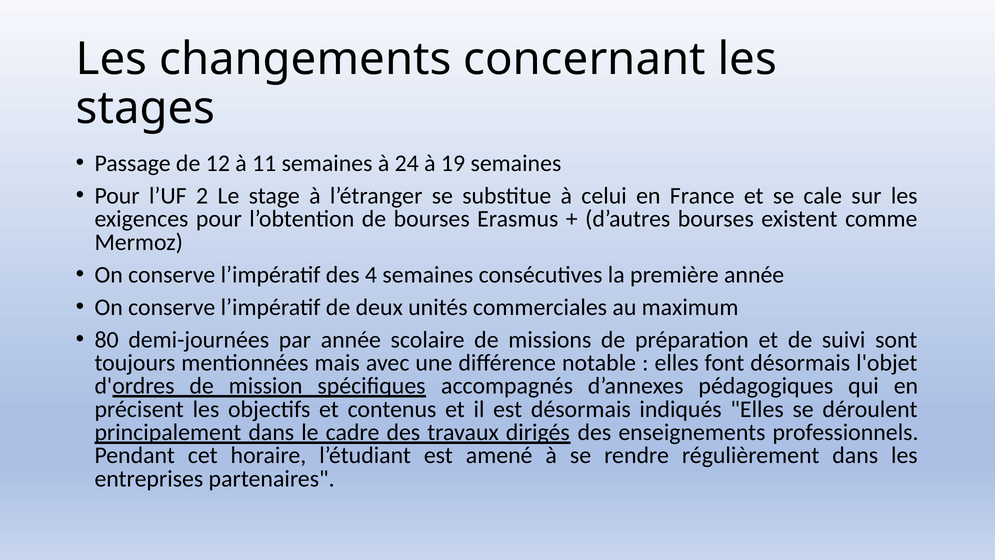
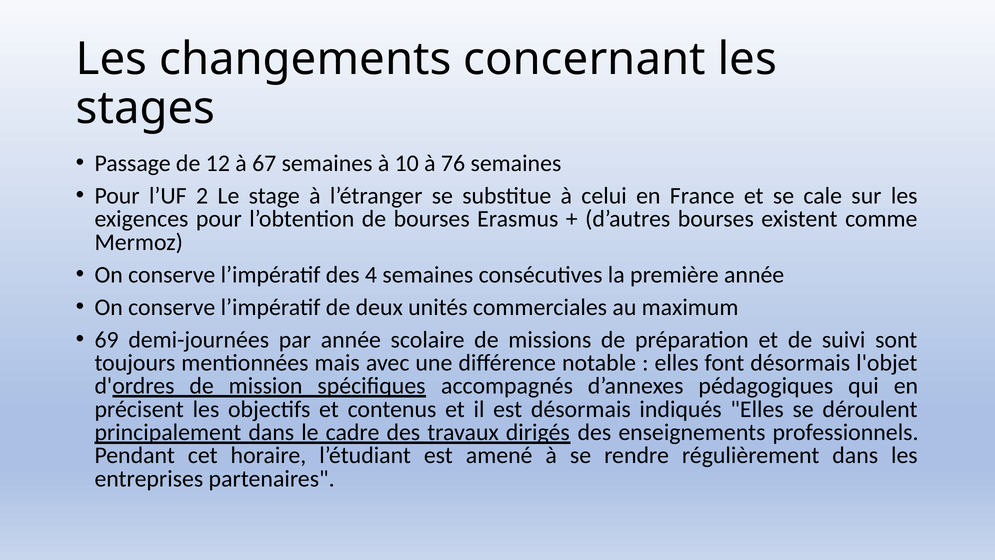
11: 11 -> 67
24: 24 -> 10
19: 19 -> 76
80: 80 -> 69
